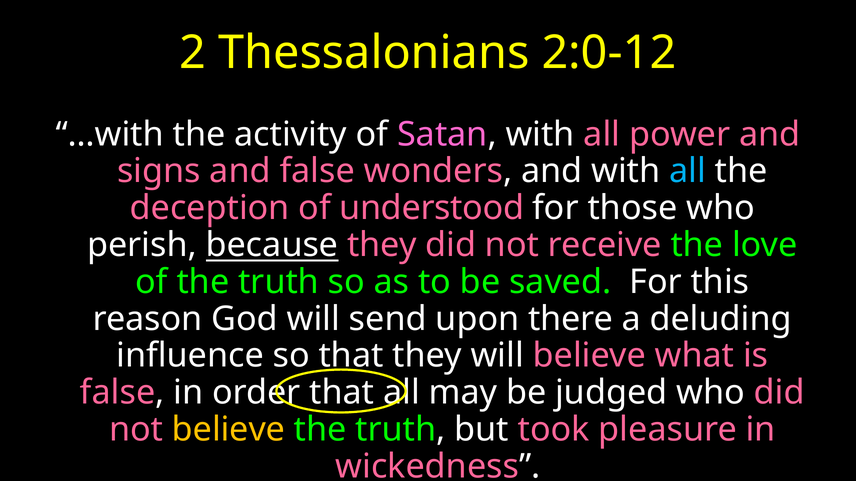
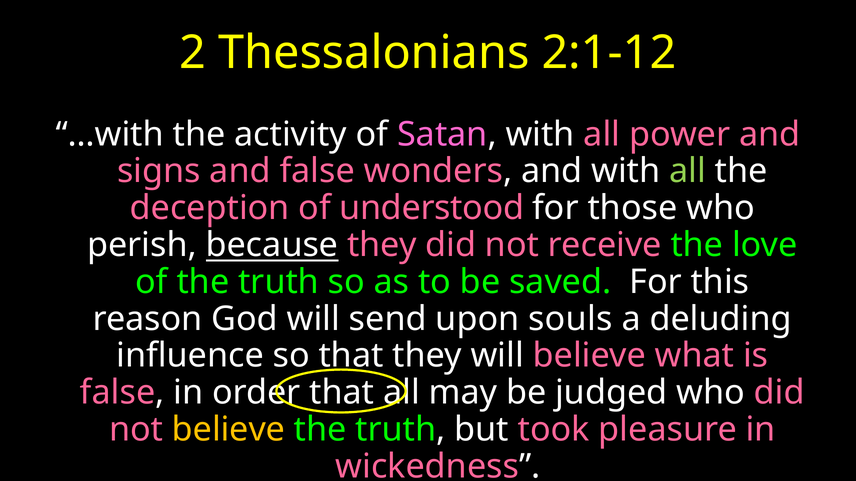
2:0-12: 2:0-12 -> 2:1-12
all at (688, 171) colour: light blue -> light green
there: there -> souls
